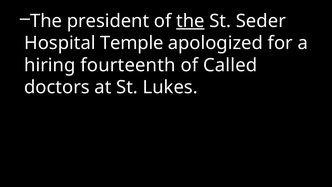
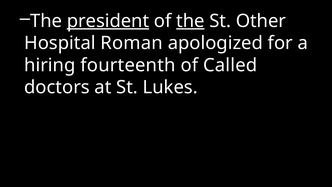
president underline: none -> present
Seder: Seder -> Other
Temple: Temple -> Roman
